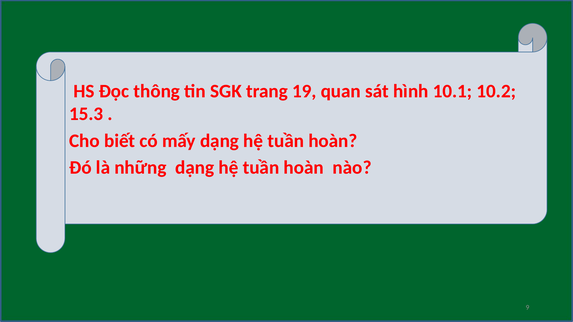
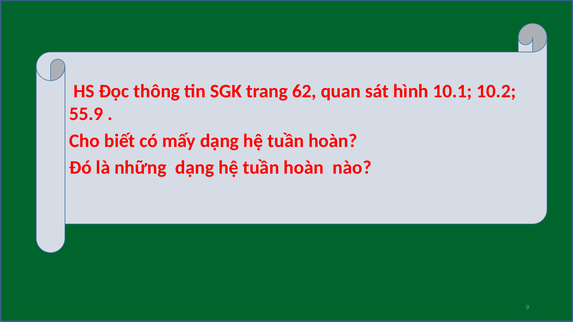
19: 19 -> 62
15.3: 15.3 -> 55.9
